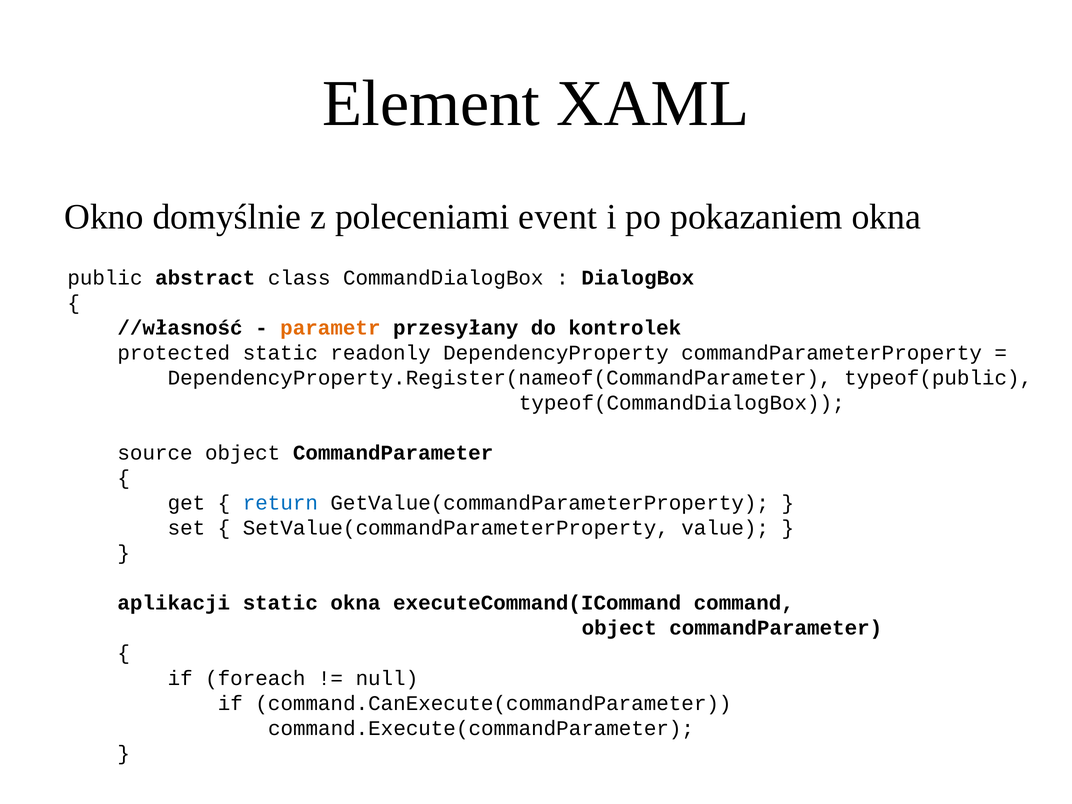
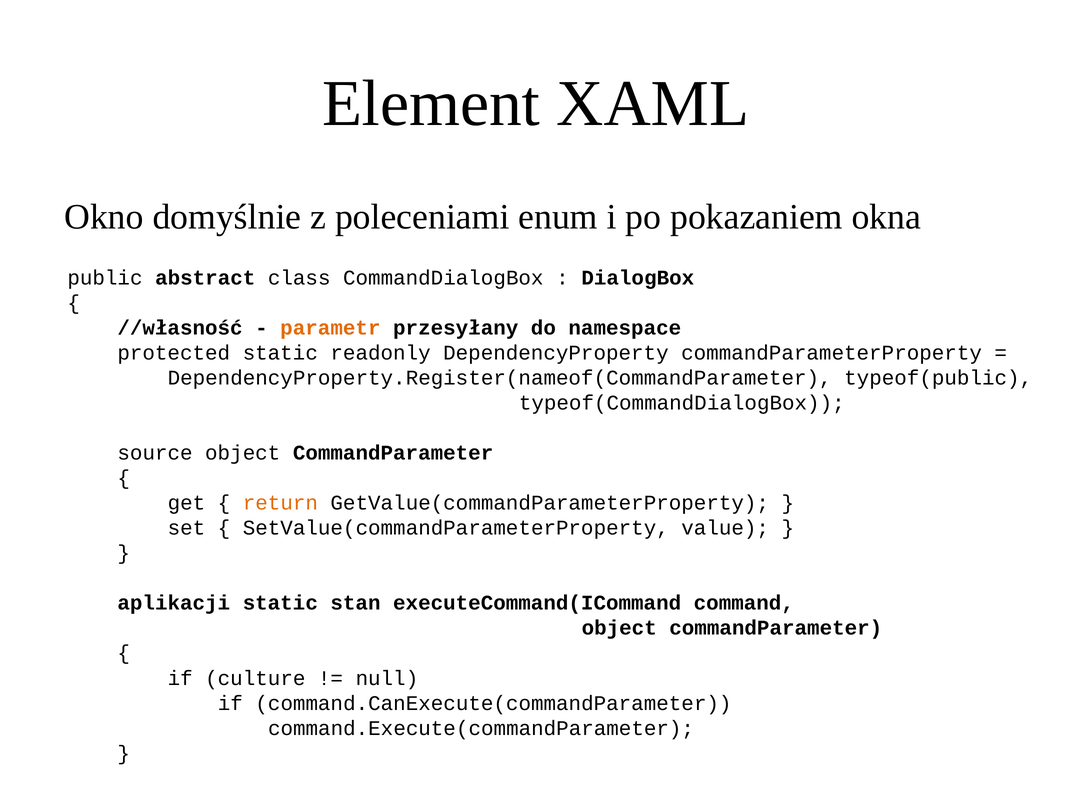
event: event -> enum
kontrolek: kontrolek -> namespace
return colour: blue -> orange
static okna: okna -> stan
foreach: foreach -> culture
